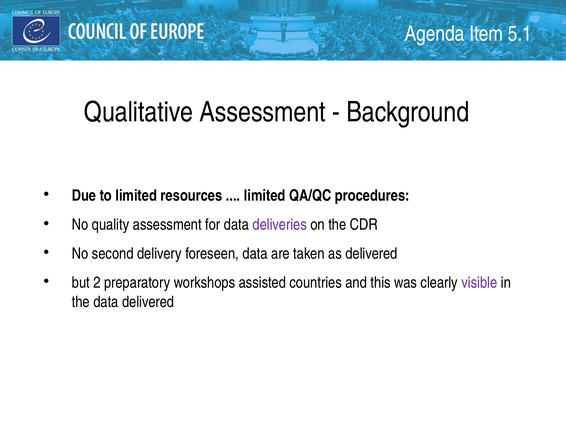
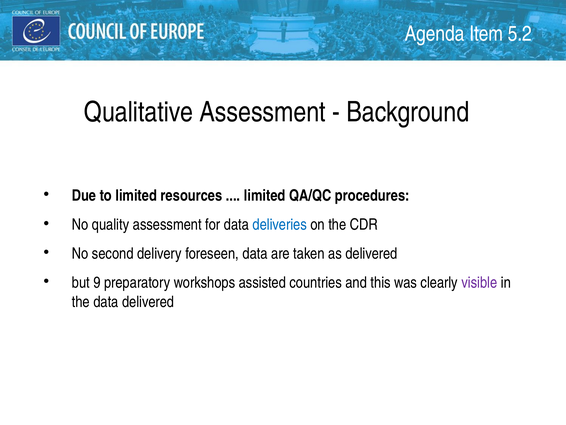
5.1: 5.1 -> 5.2
deliveries colour: purple -> blue
2: 2 -> 9
